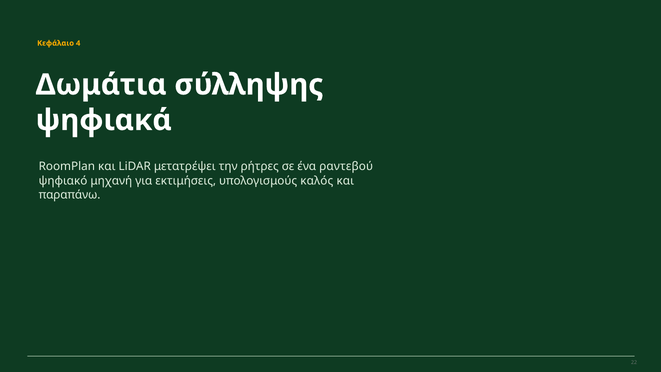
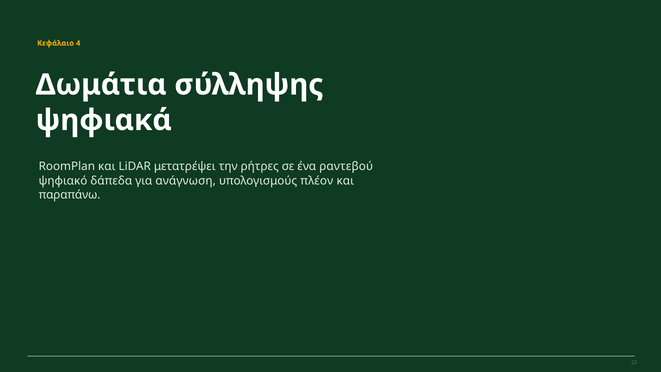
μηχανή: μηχανή -> δάπεδα
εκτιμήσεις: εκτιμήσεις -> ανάγνωση
καλός: καλός -> πλέον
